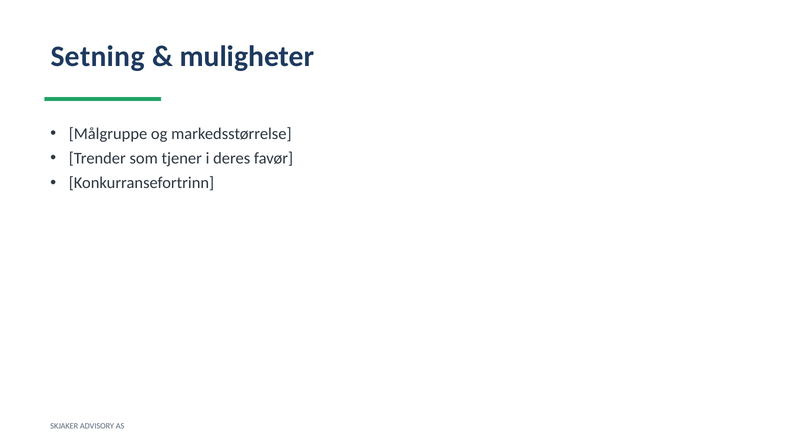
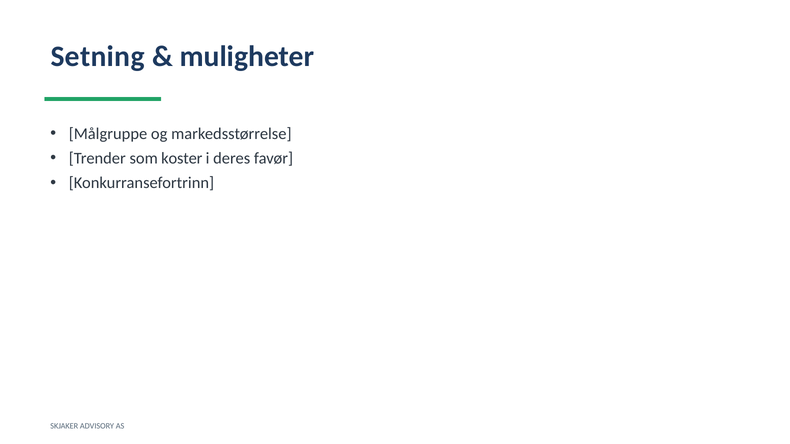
tjener: tjener -> koster
